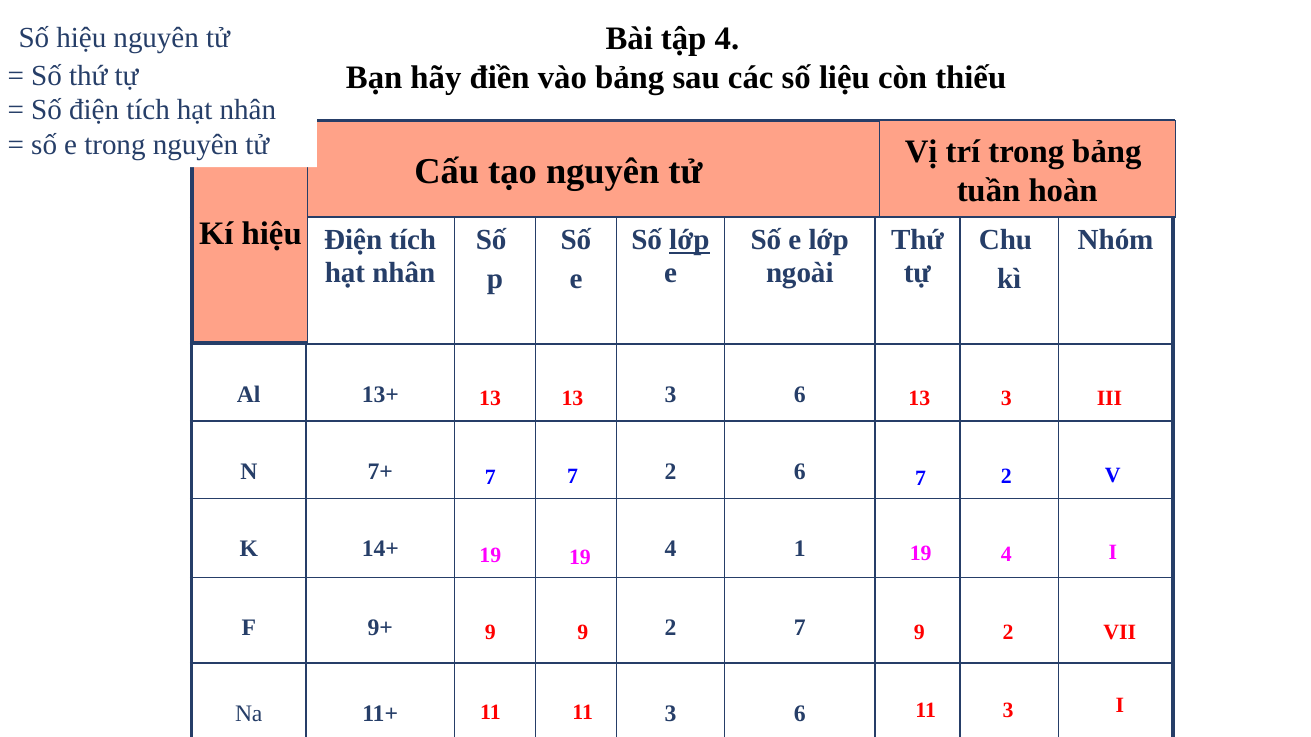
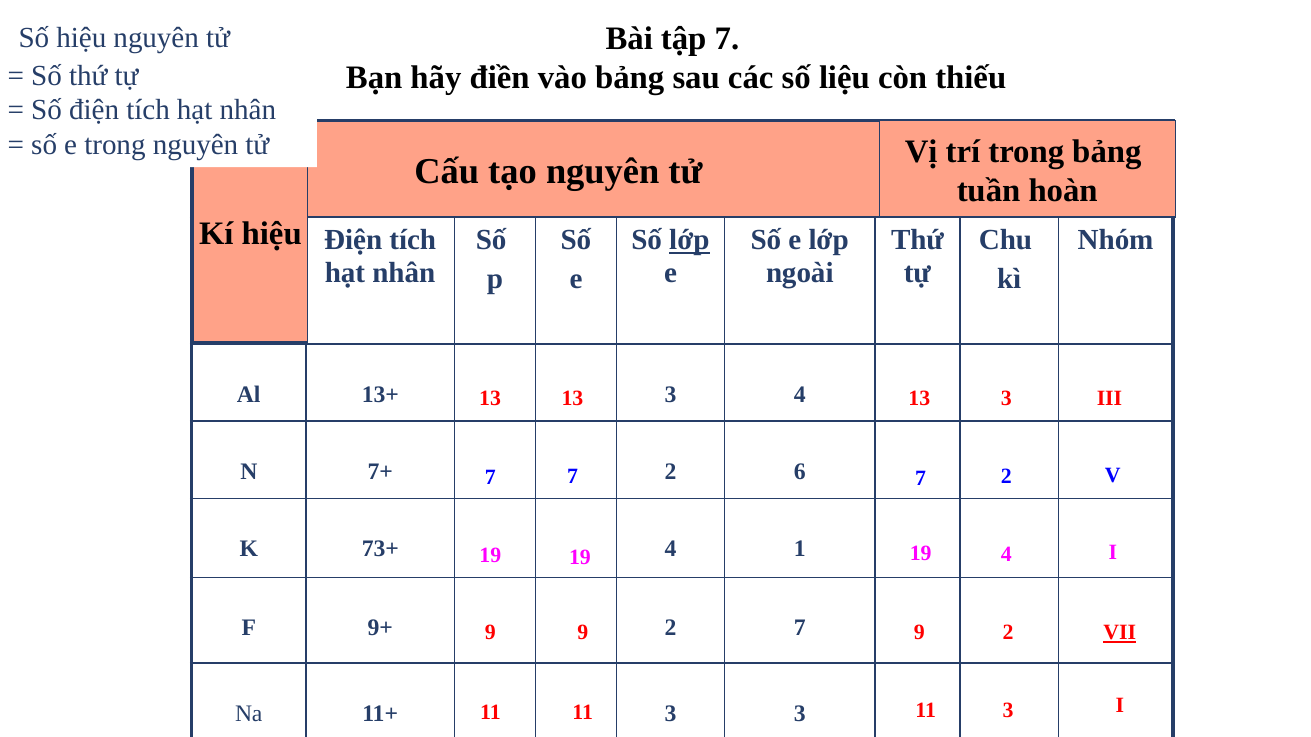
tập 4: 4 -> 7
13+ 3 6: 6 -> 4
14+: 14+ -> 73+
VII underline: none -> present
11+ 3 6: 6 -> 3
